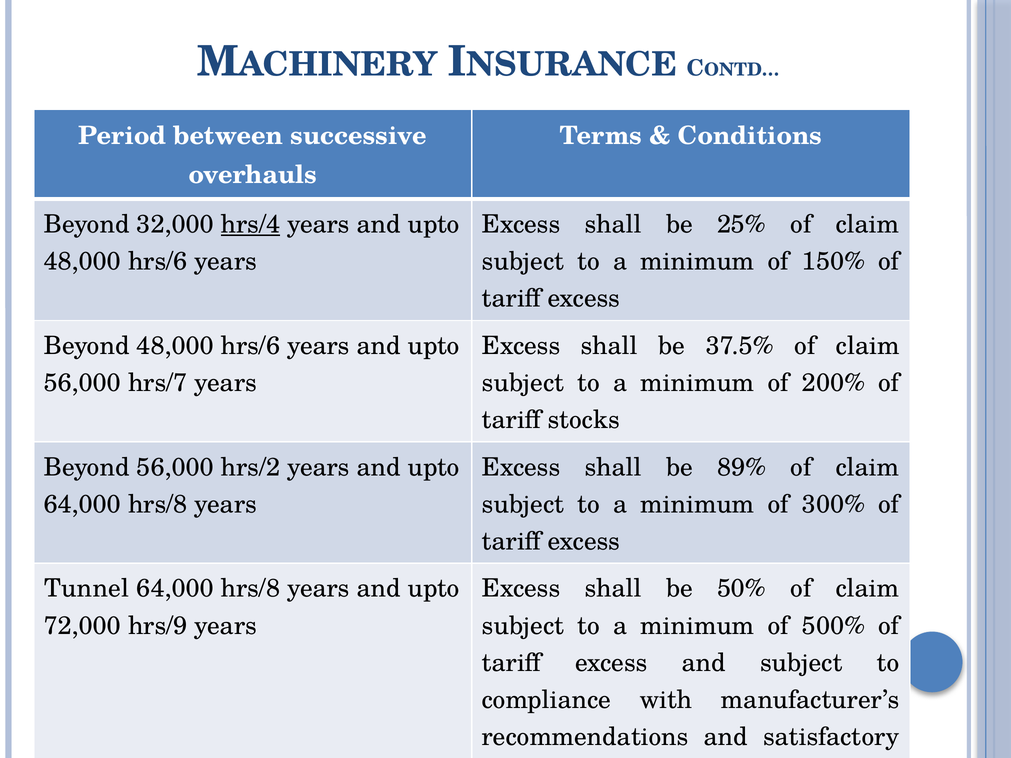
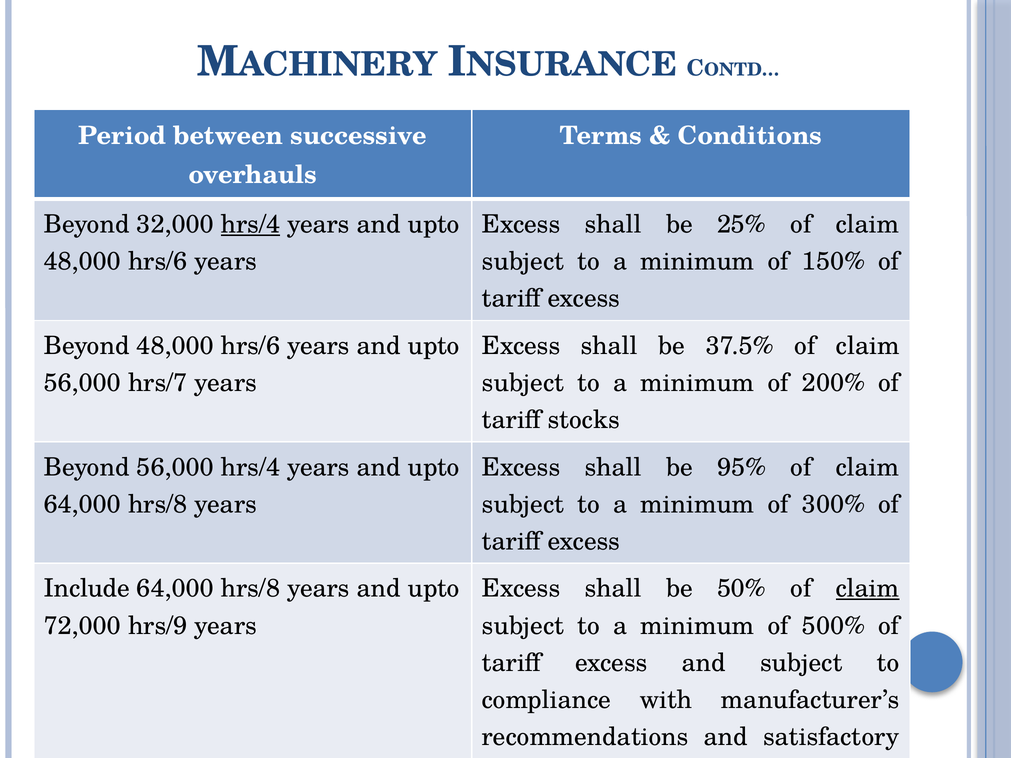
56,000 hrs/2: hrs/2 -> hrs/4
89%: 89% -> 95%
Tunnel: Tunnel -> Include
claim at (868, 589) underline: none -> present
